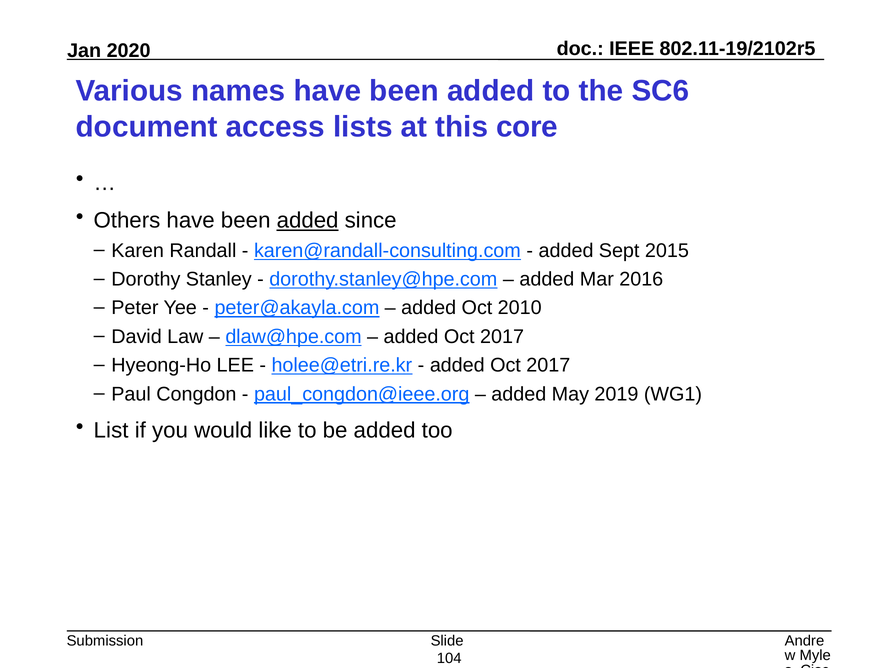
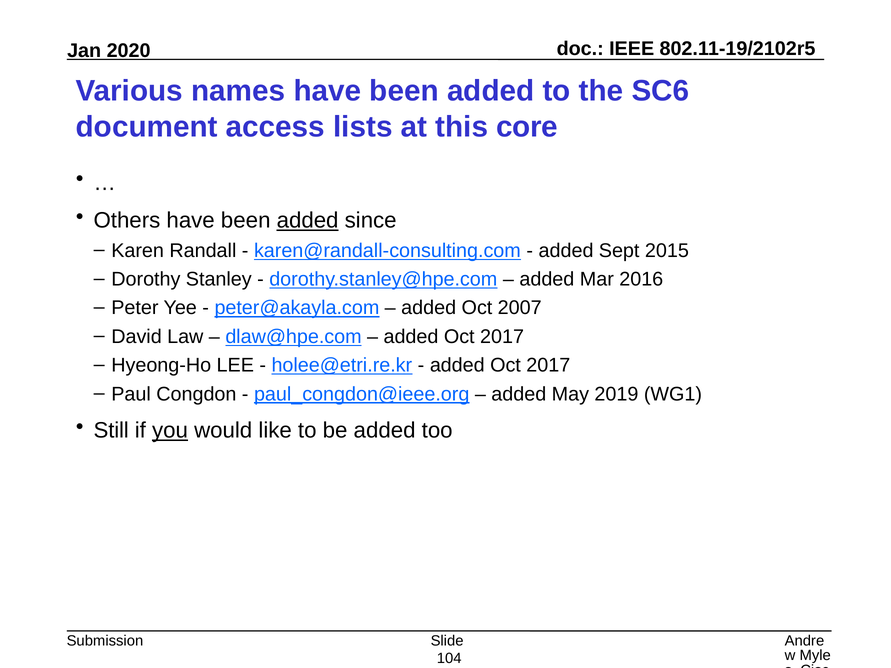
2010: 2010 -> 2007
List: List -> Still
you underline: none -> present
